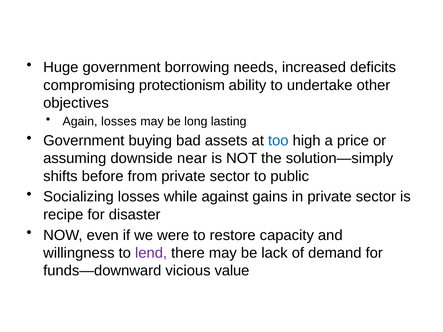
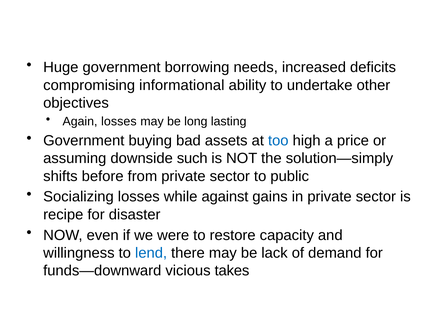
protectionism: protectionism -> informational
near: near -> such
lend colour: purple -> blue
value: value -> takes
